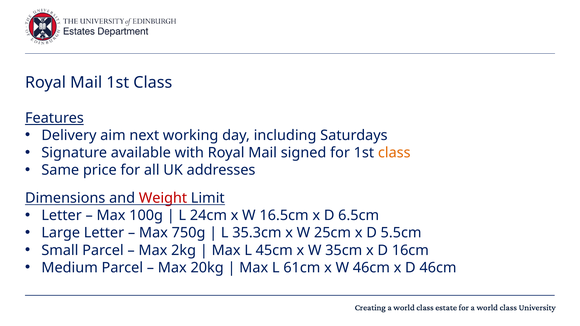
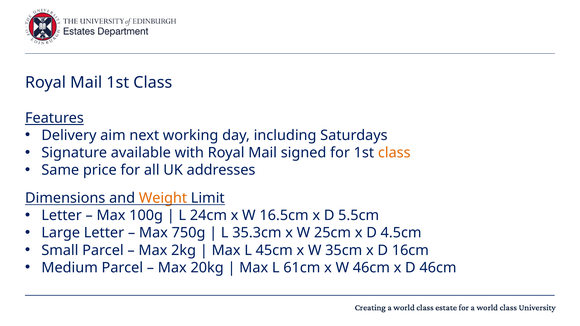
Weight colour: red -> orange
6.5cm: 6.5cm -> 5.5cm
5.5cm: 5.5cm -> 4.5cm
